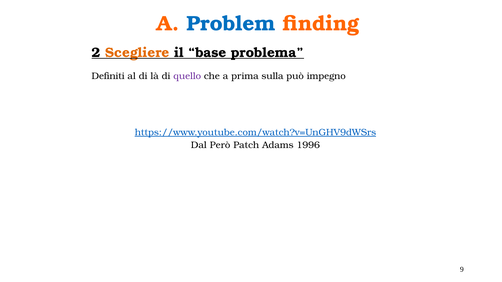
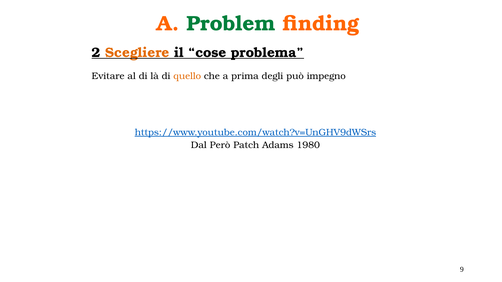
Problem colour: blue -> green
base: base -> cose
Definiti: Definiti -> Evitare
quello colour: purple -> orange
sulla: sulla -> degli
1996: 1996 -> 1980
